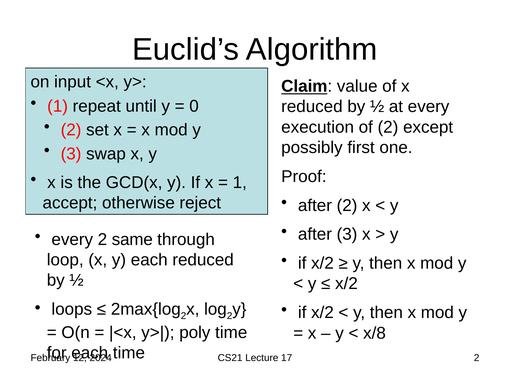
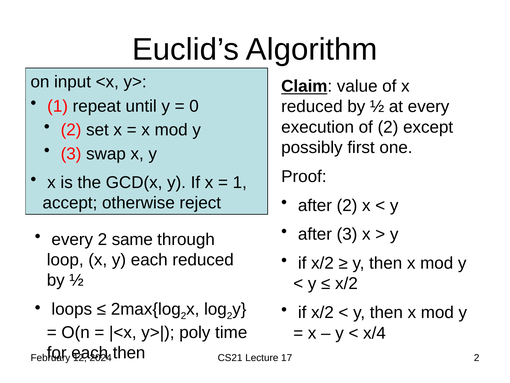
x/8: x/8 -> x/4
time at (129, 352): time -> then
